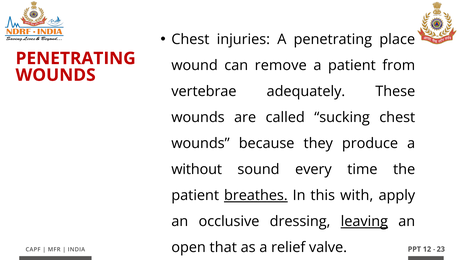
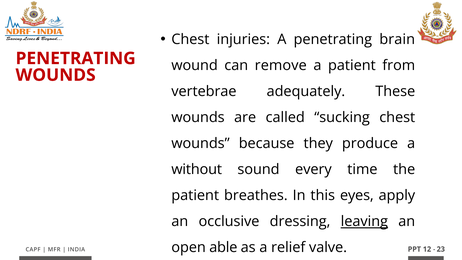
place: place -> brain
breathes underline: present -> none
with: with -> eyes
that: that -> able
